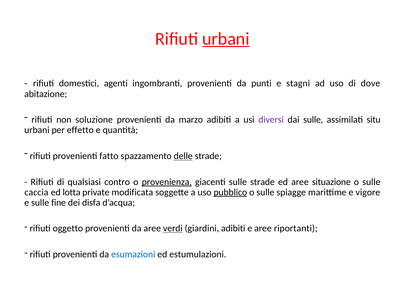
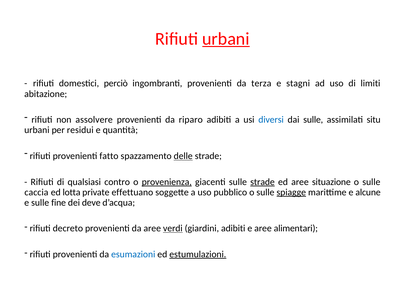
agenti: agenti -> perciò
punti: punti -> terza
dove: dove -> limiti
soluzione: soluzione -> assolvere
marzo: marzo -> riparo
diversi colour: purple -> blue
effetto: effetto -> residui
strade at (262, 182) underline: none -> present
modificata: modificata -> effettuano
pubblico underline: present -> none
spiagge underline: none -> present
vigore: vigore -> alcune
disfa: disfa -> deve
oggetto: oggetto -> decreto
riportanti: riportanti -> alimentari
estumulazioni underline: none -> present
